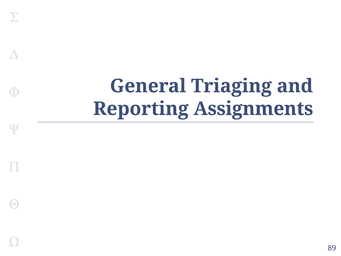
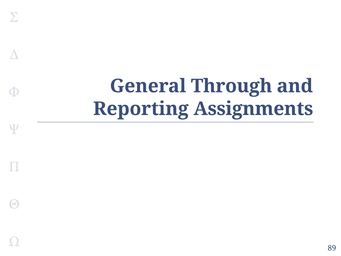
Triaging: Triaging -> Through
